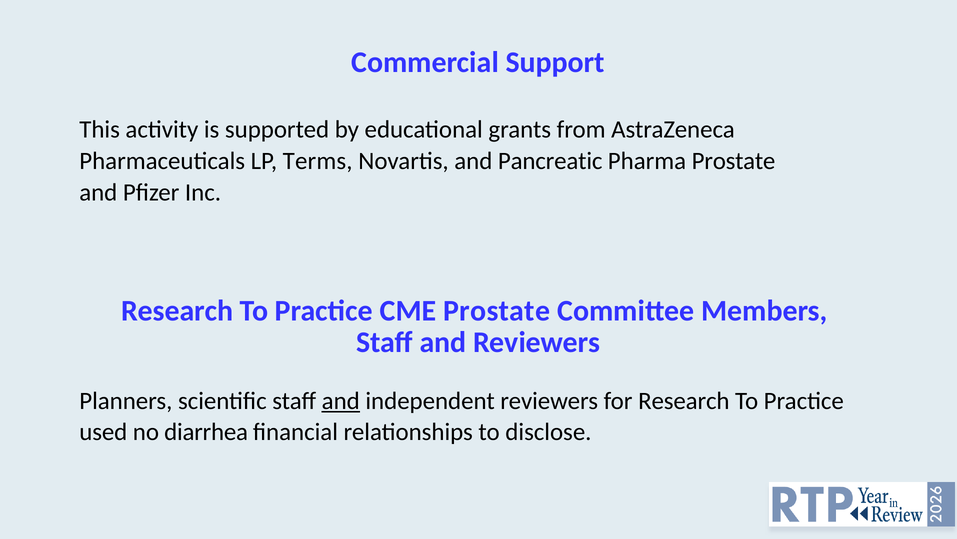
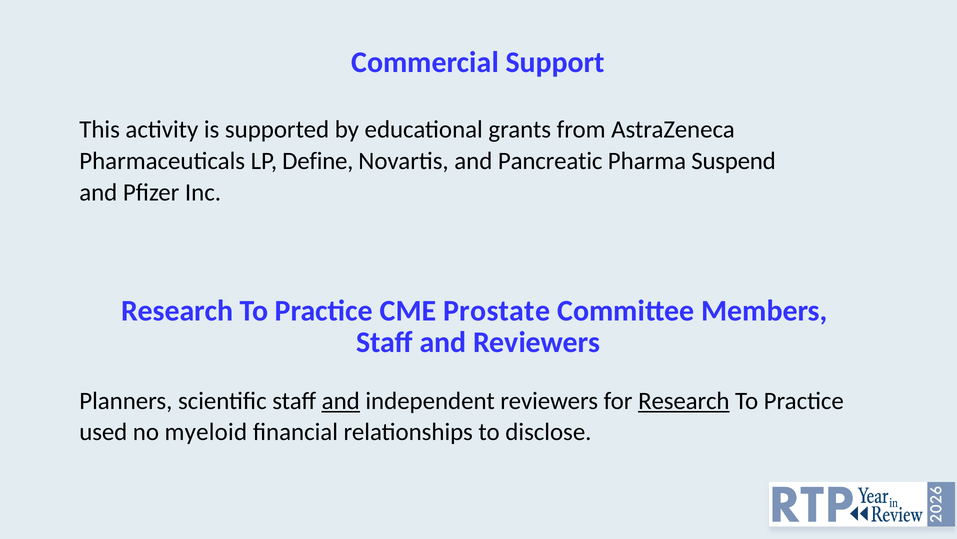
Terms: Terms -> Define
Pharma Prostate: Prostate -> Suspend
Research at (684, 400) underline: none -> present
diarrhea: diarrhea -> myeloid
